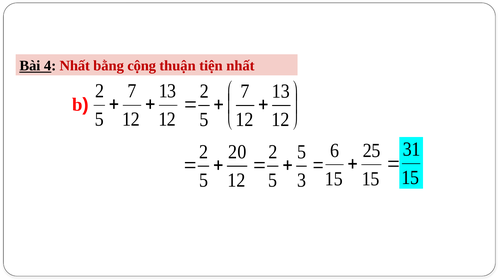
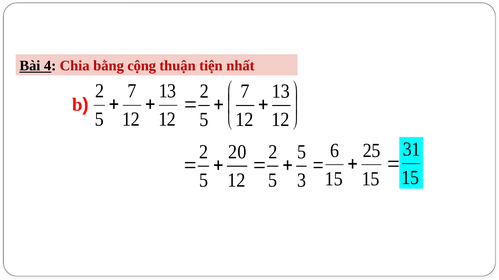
4 Nhất: Nhất -> Chia
